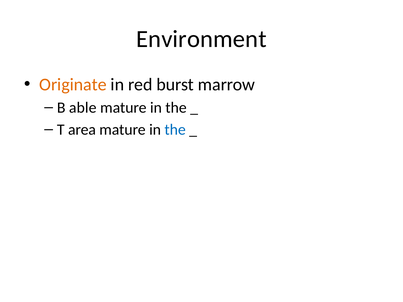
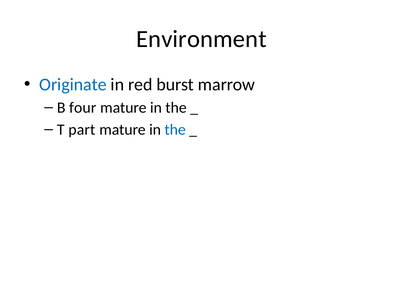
Originate colour: orange -> blue
able: able -> four
area: area -> part
